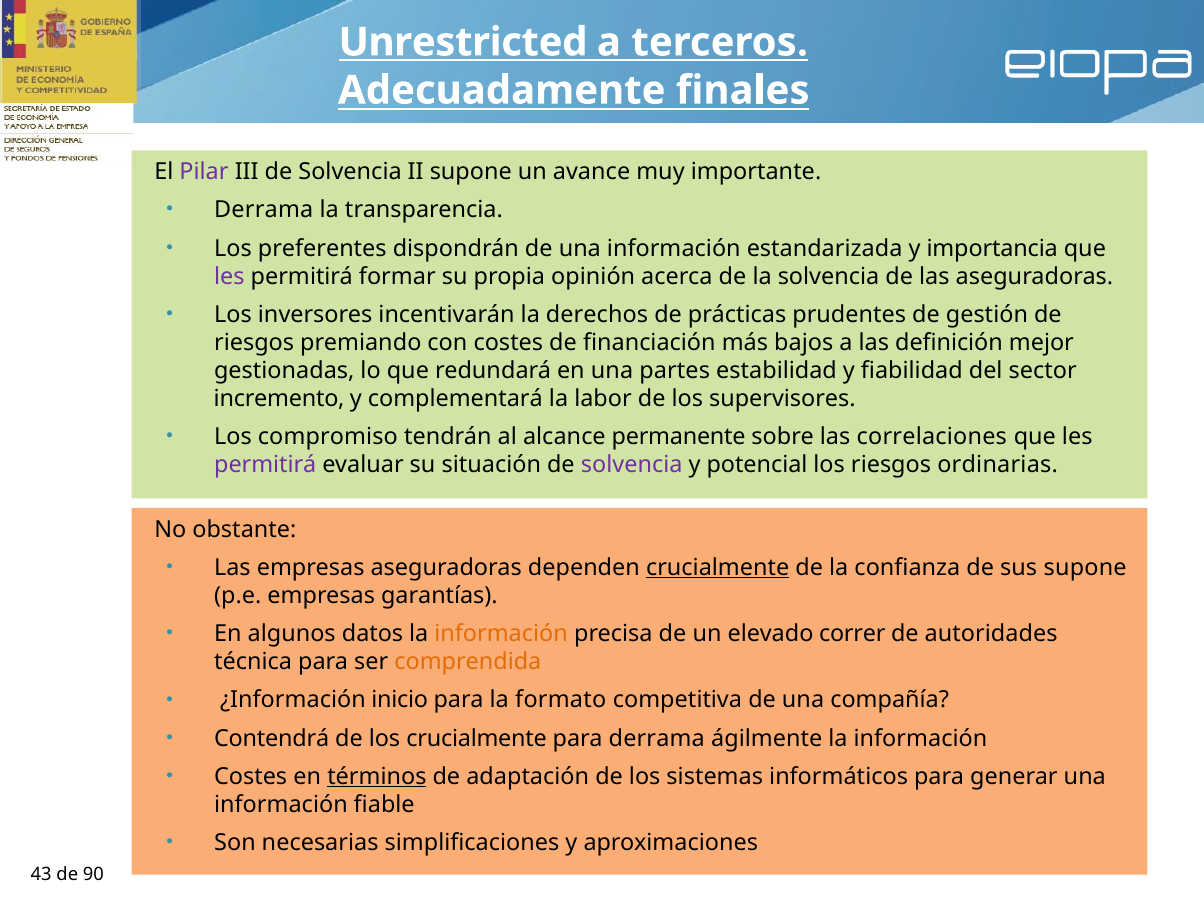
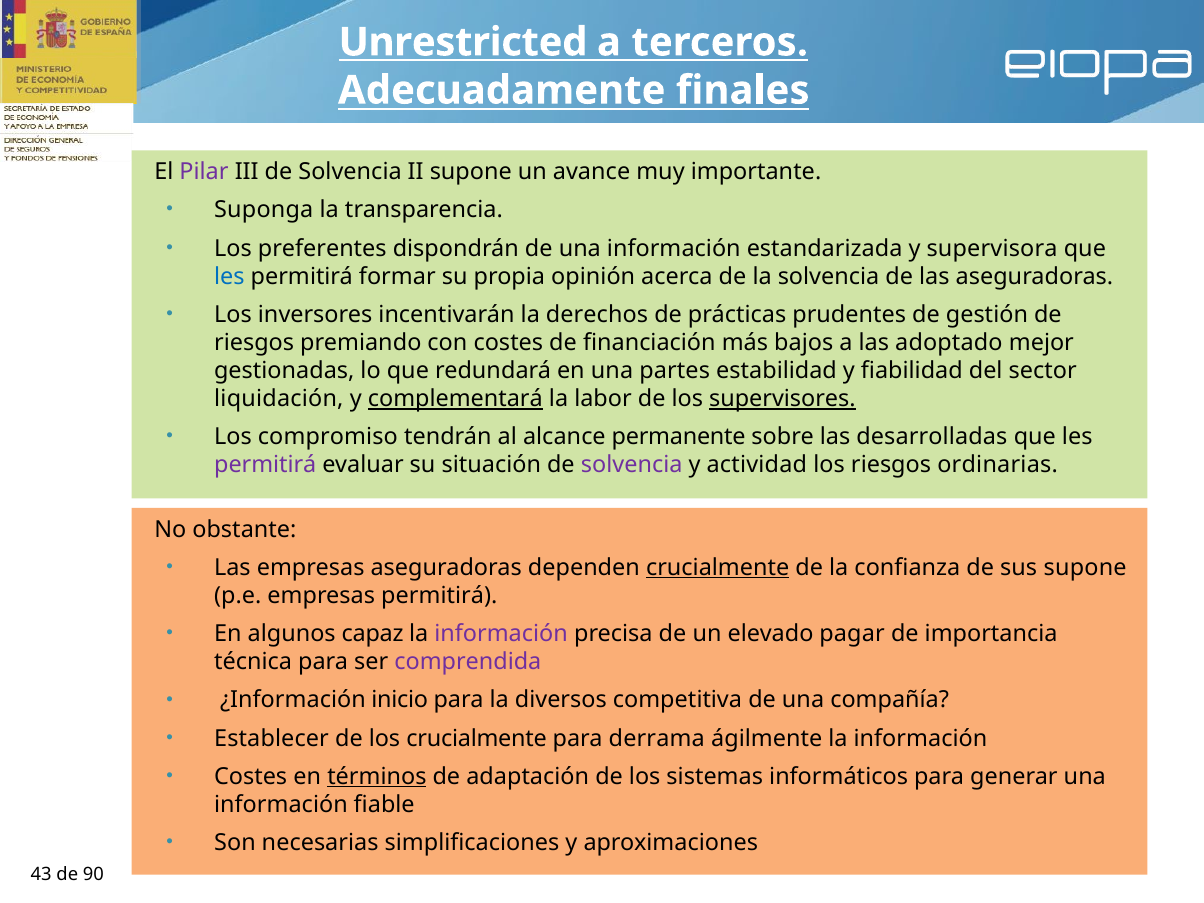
Derrama at (264, 210): Derrama -> Suponga
importancia: importancia -> supervisora
les at (229, 276) colour: purple -> blue
definición: definición -> adoptado
incremento: incremento -> liquidación
complementará underline: none -> present
supervisores underline: none -> present
correlaciones: correlaciones -> desarrolladas
potencial: potencial -> actividad
empresas garantías: garantías -> permitirá
datos: datos -> capaz
información at (501, 634) colour: orange -> purple
correr: correr -> pagar
autoridades: autoridades -> importancia
comprendida colour: orange -> purple
formato: formato -> diversos
Contendrá: Contendrá -> Establecer
